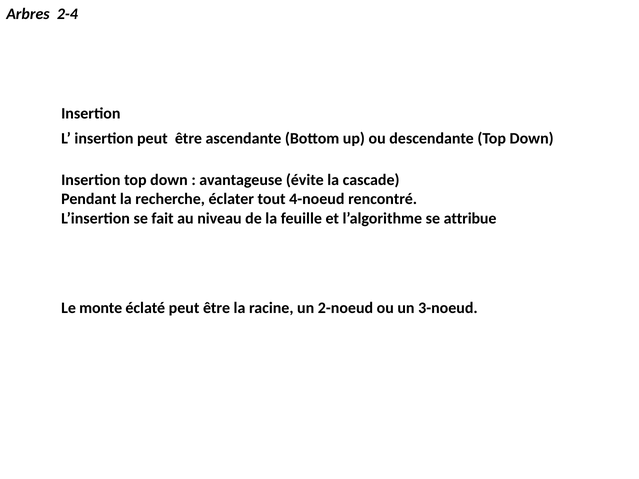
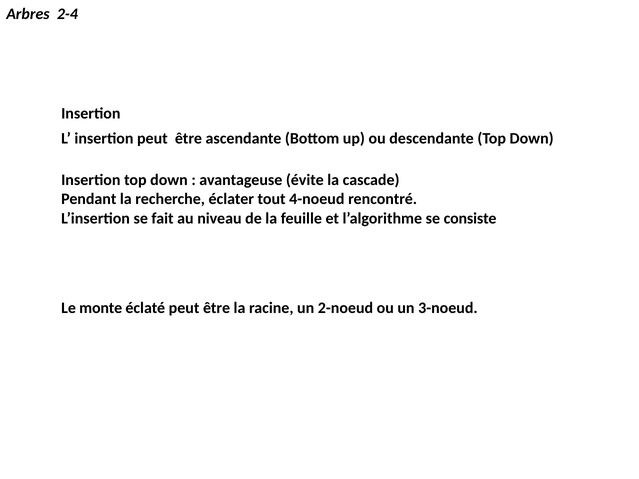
attribue: attribue -> consiste
